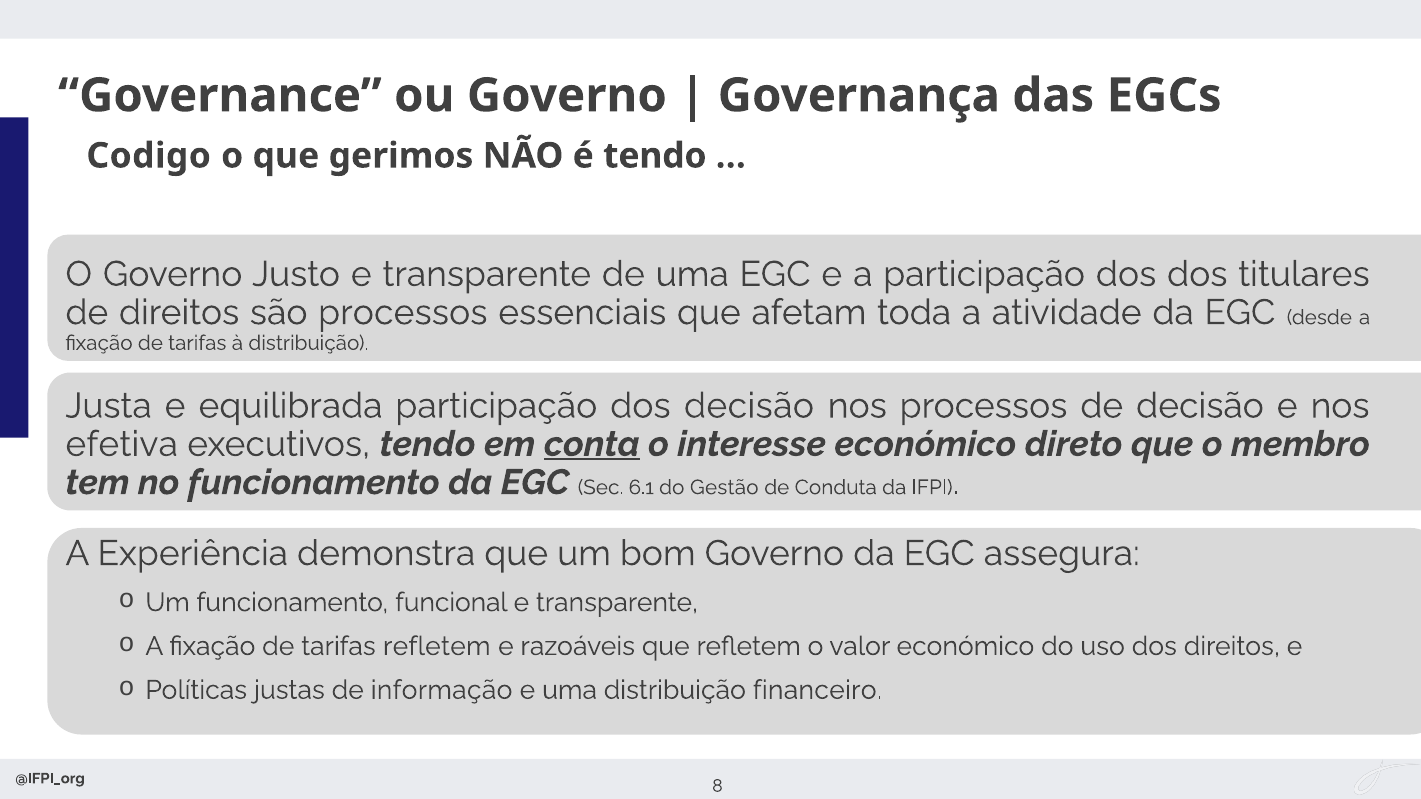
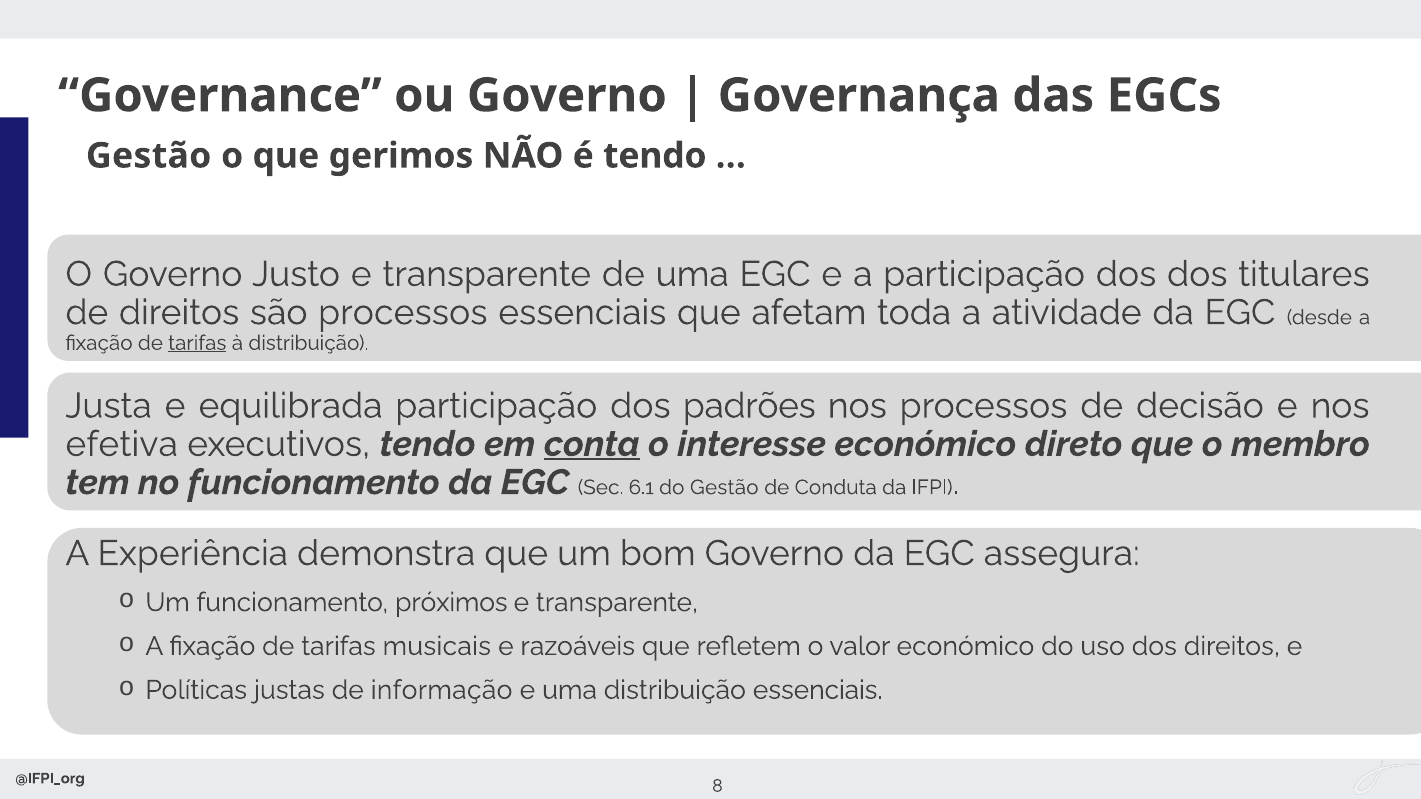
Codigo at (149, 156): Codigo -> Gestão
tarifas at (197, 343) underline: none -> present
dos decisão: decisão -> padrões
funcional: funcional -> próximos
tarifas refletem: refletem -> musicais
distribuição financeiro: financeiro -> essenciais
